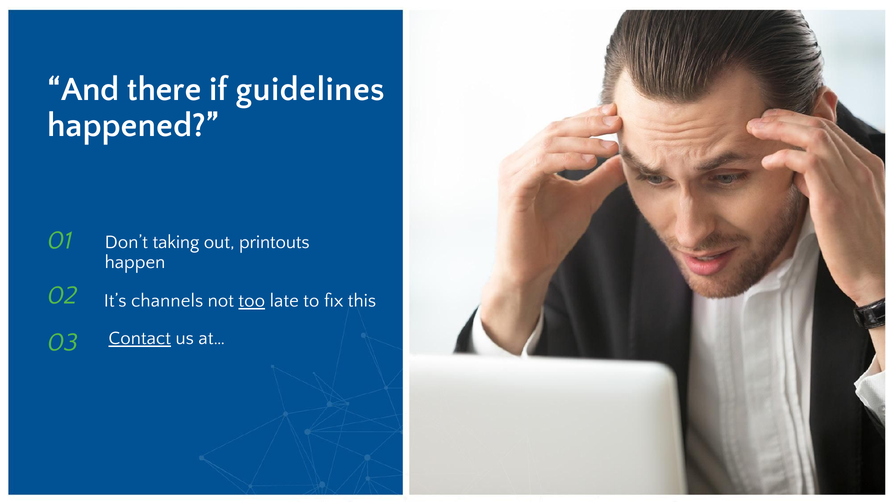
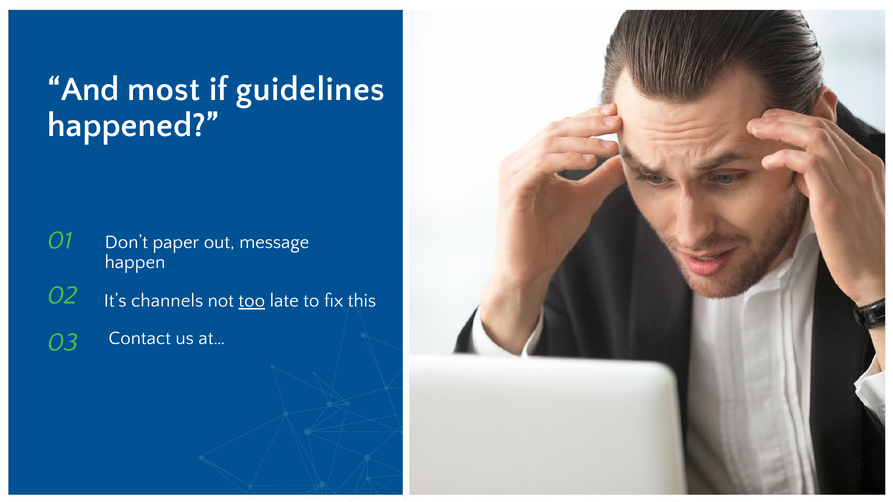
there: there -> most
taking: taking -> paper
printouts: printouts -> message
Contact underline: present -> none
